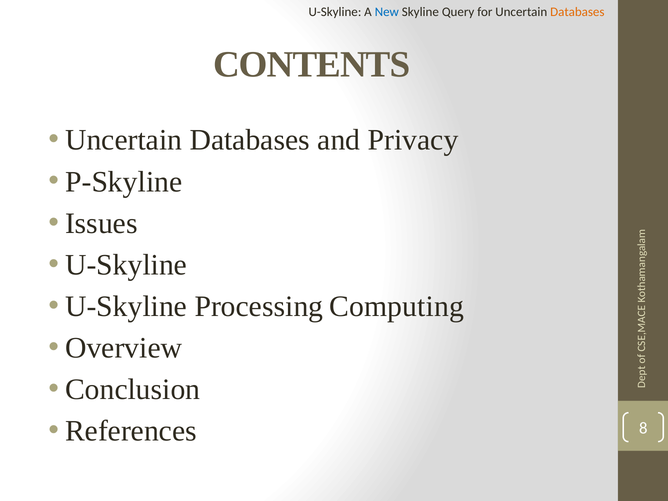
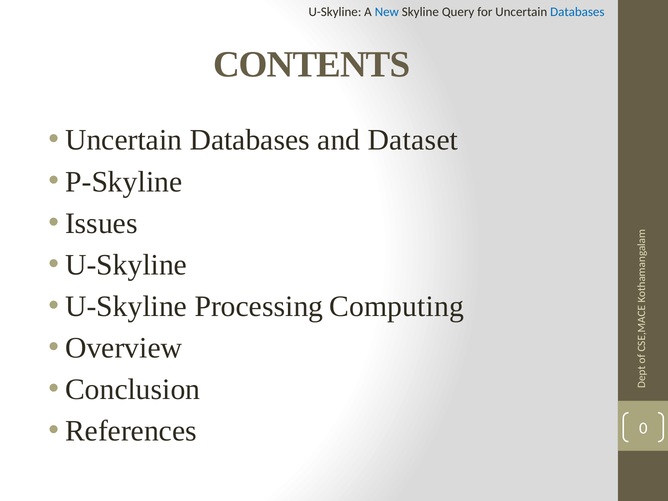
Databases at (577, 12) colour: orange -> blue
Privacy: Privacy -> Dataset
8: 8 -> 0
